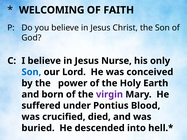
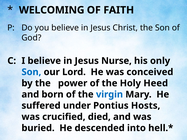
Earth: Earth -> Heed
virgin colour: purple -> blue
Blood: Blood -> Hosts
